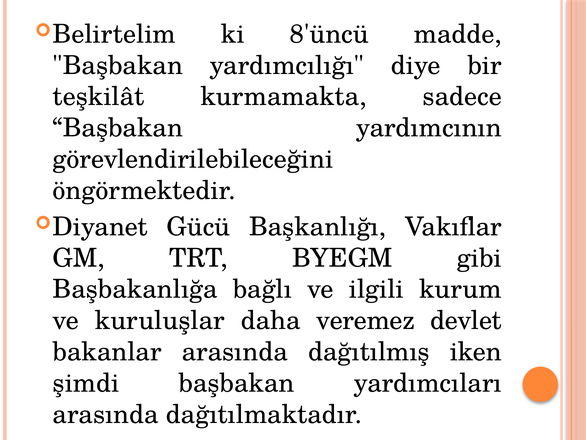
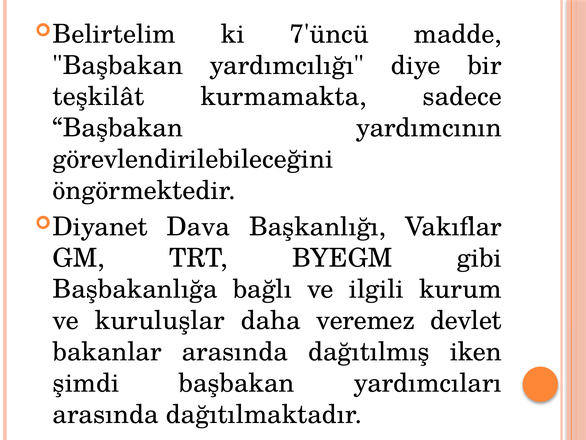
8'üncü: 8'üncü -> 7'üncü
Gücü: Gücü -> Dava
